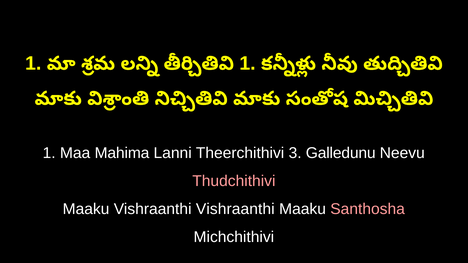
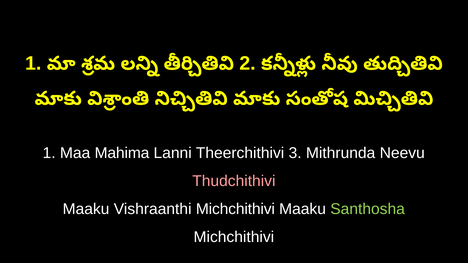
1 at (247, 63): 1 -> 2
Galledunu: Galledunu -> Mithrunda
Vishraanthi Vishraanthi: Vishraanthi -> Michchithivi
Santhosha colour: pink -> light green
